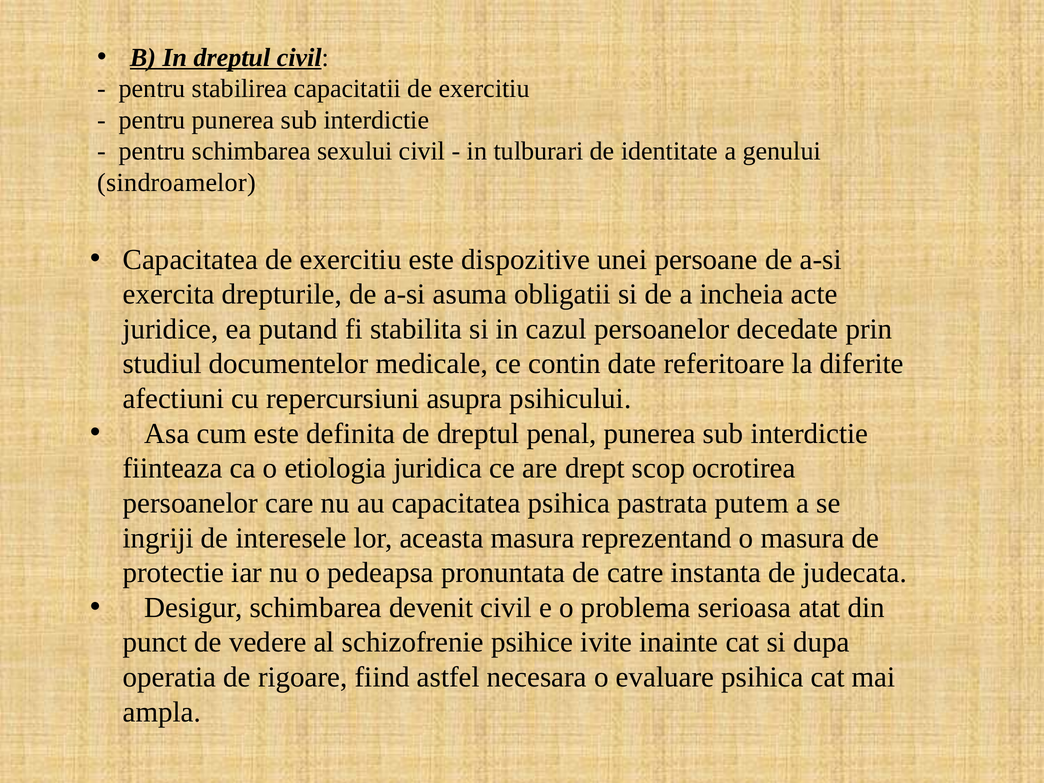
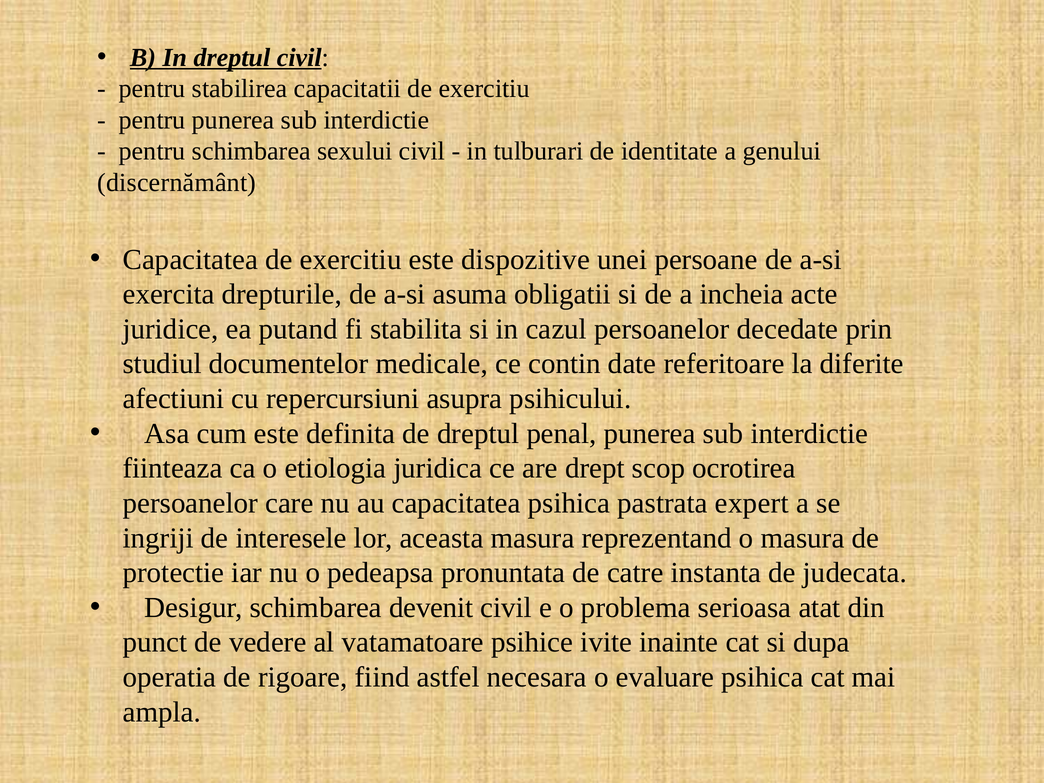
sindroamelor: sindroamelor -> discernământ
putem: putem -> expert
schizofrenie: schizofrenie -> vatamatoare
